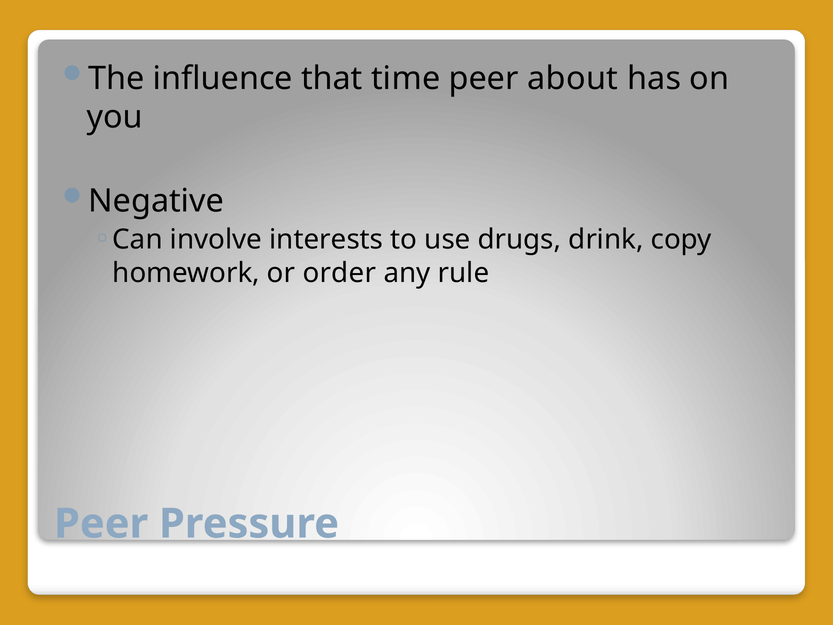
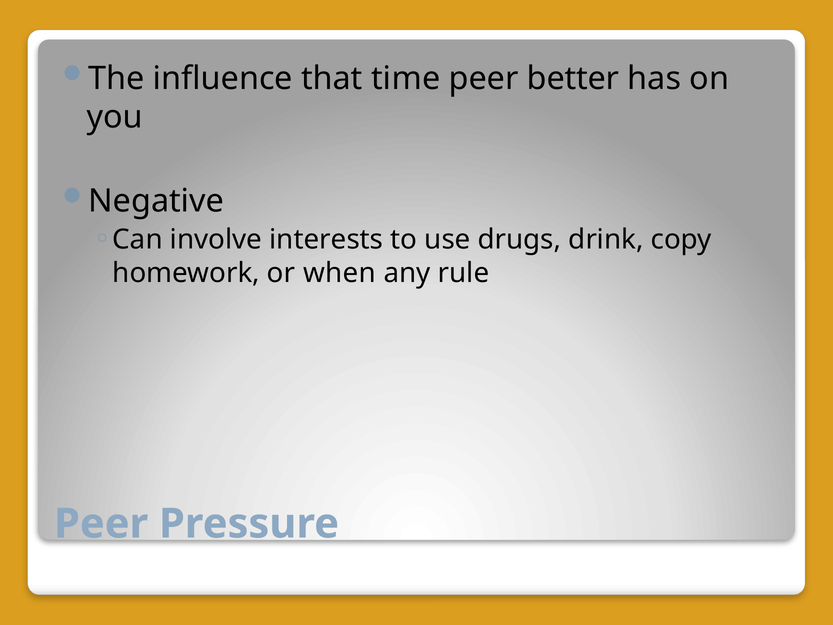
about: about -> better
order: order -> when
